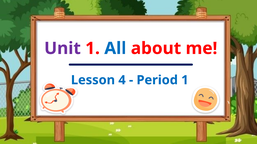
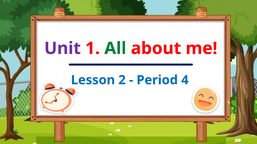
All colour: blue -> green
4: 4 -> 2
Period 1: 1 -> 4
